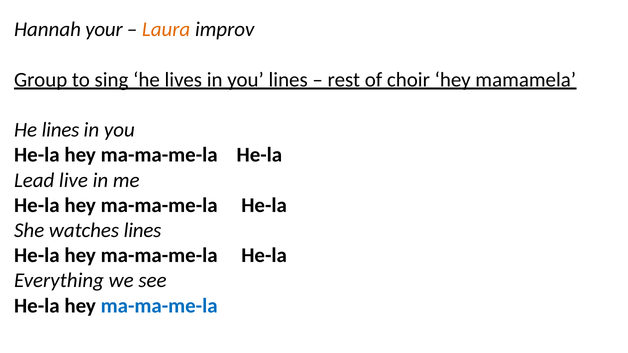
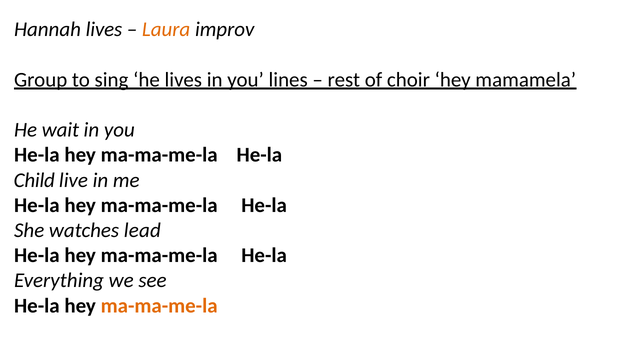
Hannah your: your -> lives
He lines: lines -> wait
Lead: Lead -> Child
watches lines: lines -> lead
ma-ma-me-la at (159, 306) colour: blue -> orange
